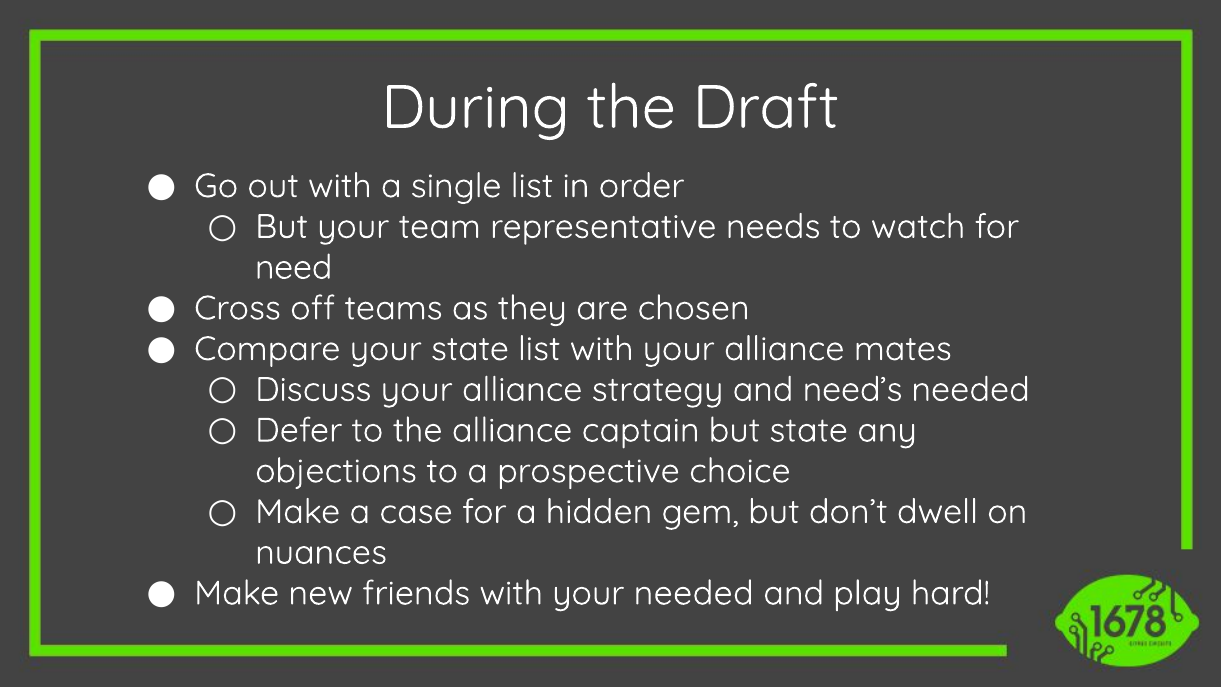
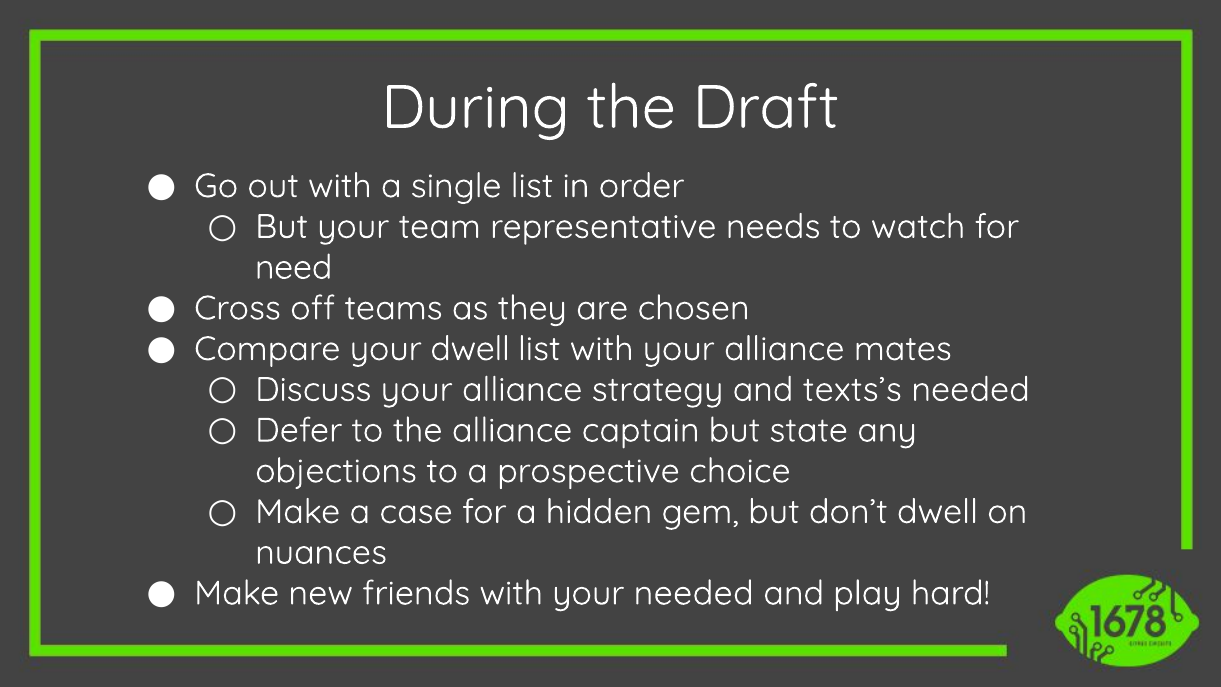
your state: state -> dwell
need’s: need’s -> texts’s
